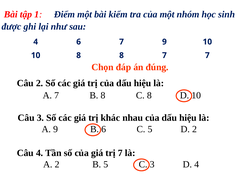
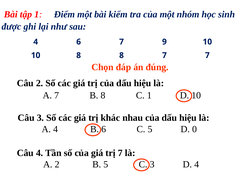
C 8: 8 -> 1
A 9: 9 -> 4
D 2: 2 -> 0
